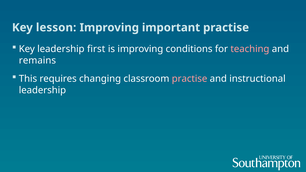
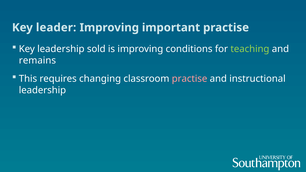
lesson: lesson -> leader
first: first -> sold
teaching colour: pink -> light green
